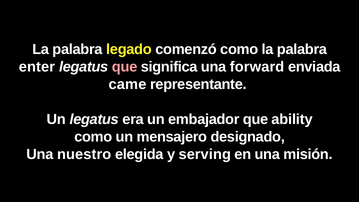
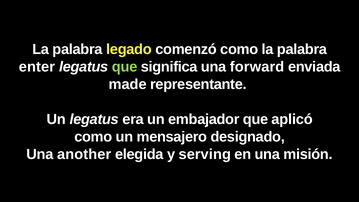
que at (125, 67) colour: pink -> light green
came: came -> made
ability: ability -> aplicó
nuestro: nuestro -> another
